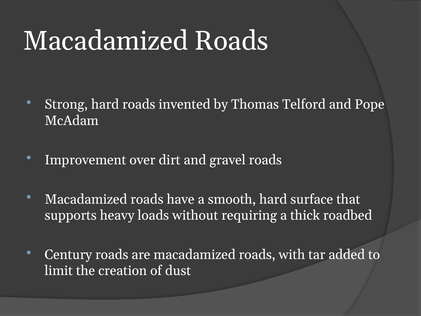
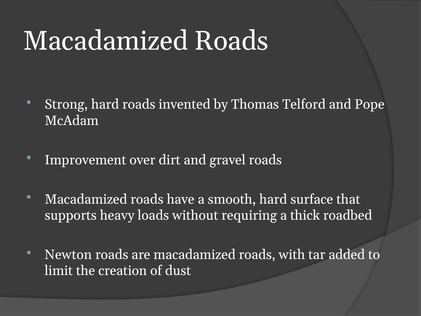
Century: Century -> Newton
